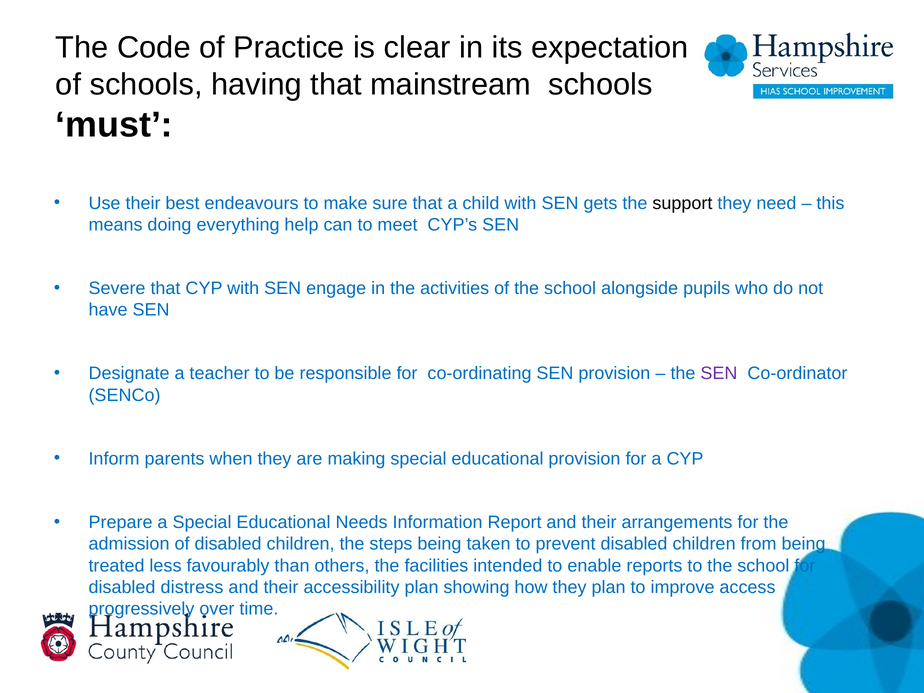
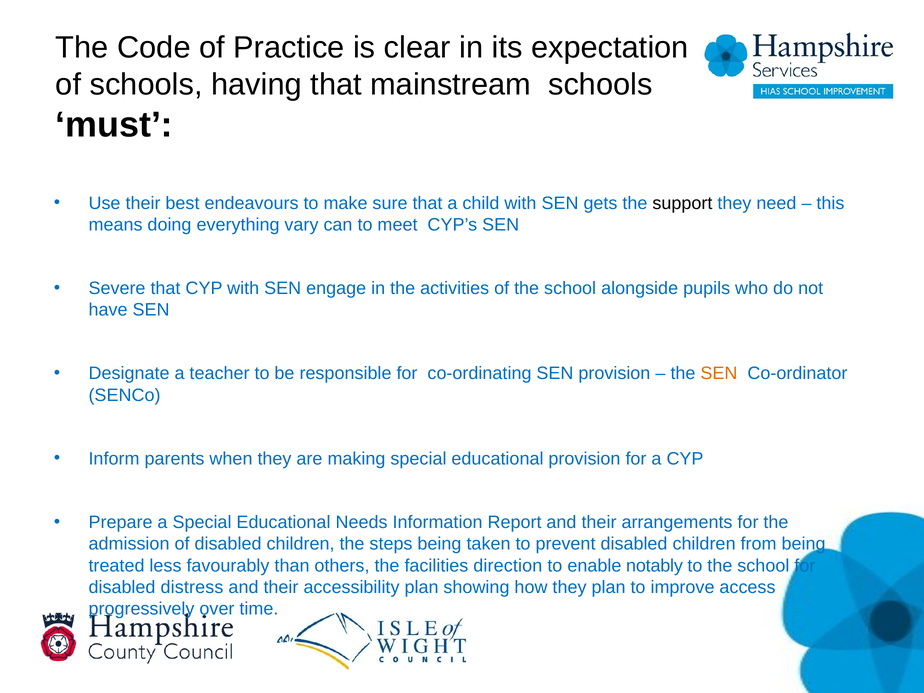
help: help -> vary
SEN at (719, 374) colour: purple -> orange
intended: intended -> direction
reports: reports -> notably
